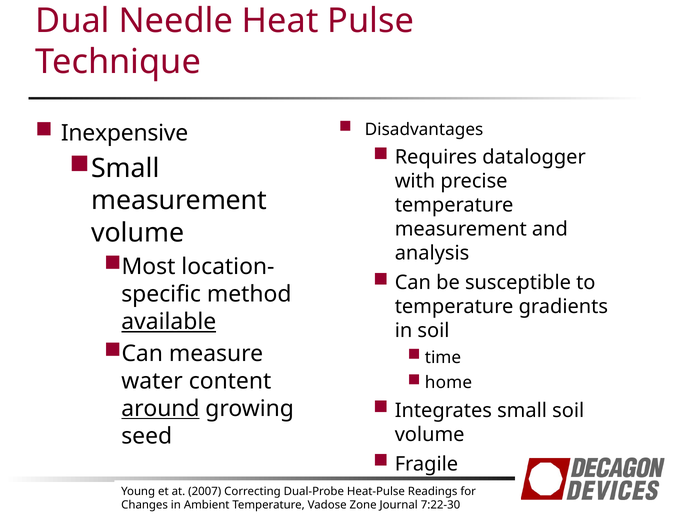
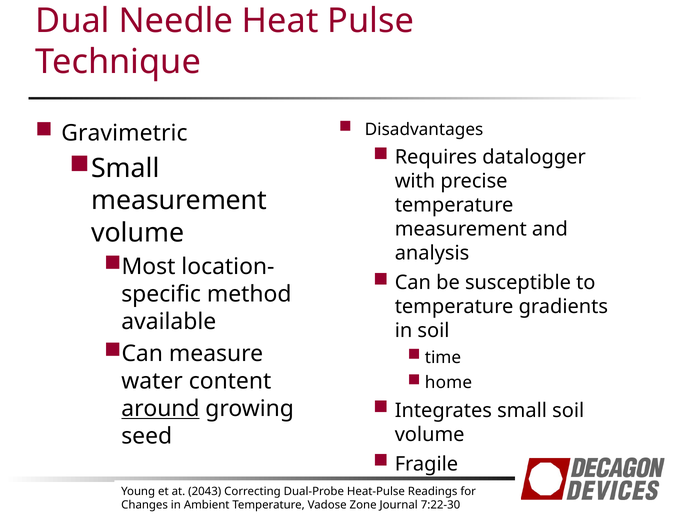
Inexpensive: Inexpensive -> Gravimetric
available underline: present -> none
2007: 2007 -> 2043
